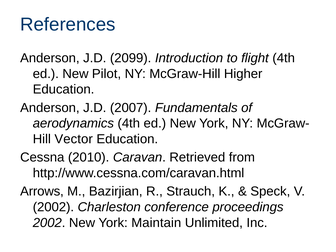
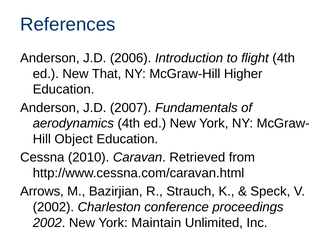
2099: 2099 -> 2006
Pilot: Pilot -> That
Vector: Vector -> Object
